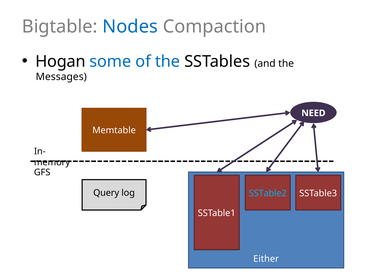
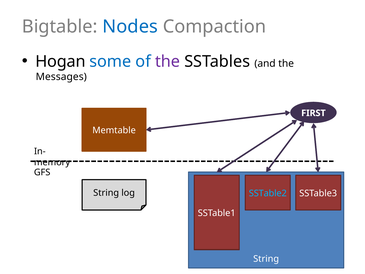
the at (168, 61) colour: blue -> purple
NEED: NEED -> FIRST
Query at (106, 193): Query -> String
Either at (266, 259): Either -> String
